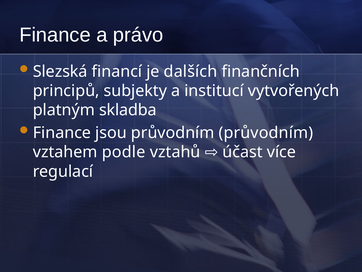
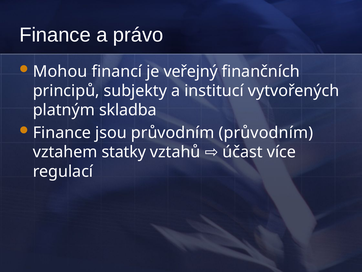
Slezská: Slezská -> Mohou
dalších: dalších -> veřejný
podle: podle -> statky
